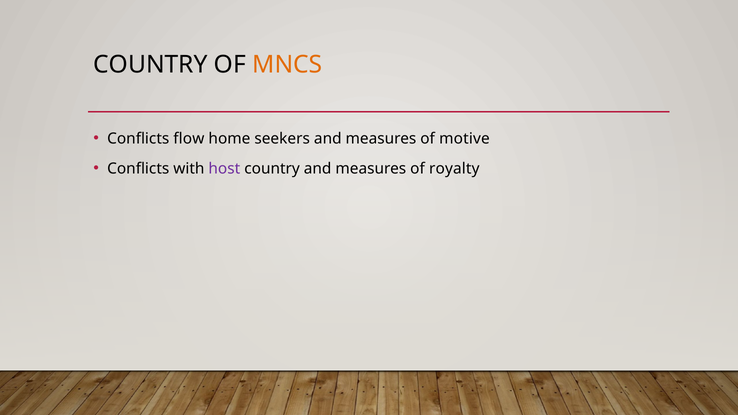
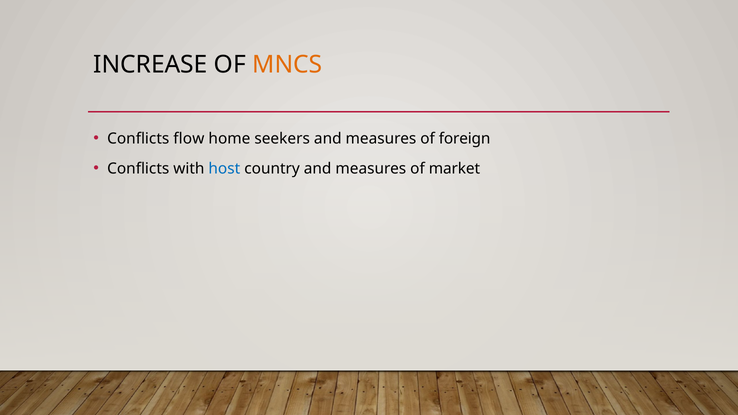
COUNTRY at (150, 65): COUNTRY -> INCREASE
motive: motive -> foreign
host colour: purple -> blue
royalty: royalty -> market
